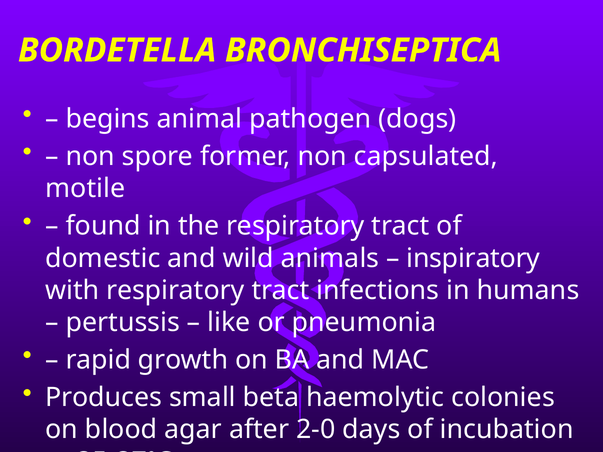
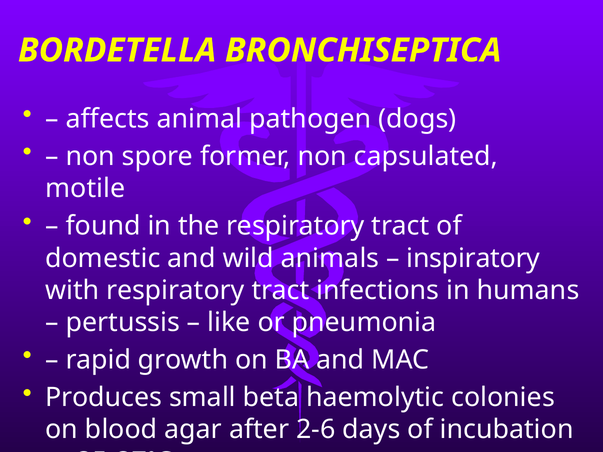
begins: begins -> affects
2-0: 2-0 -> 2-6
